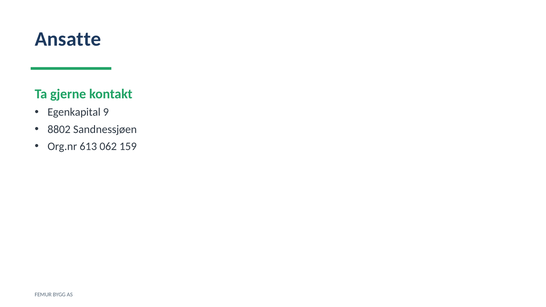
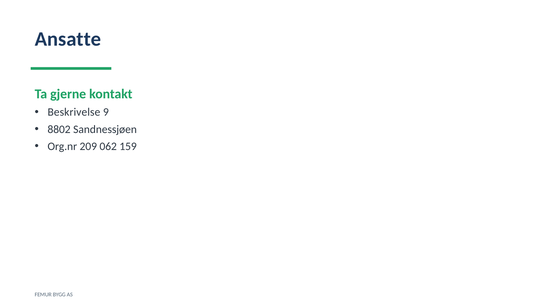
Egenkapital: Egenkapital -> Beskrivelse
613: 613 -> 209
